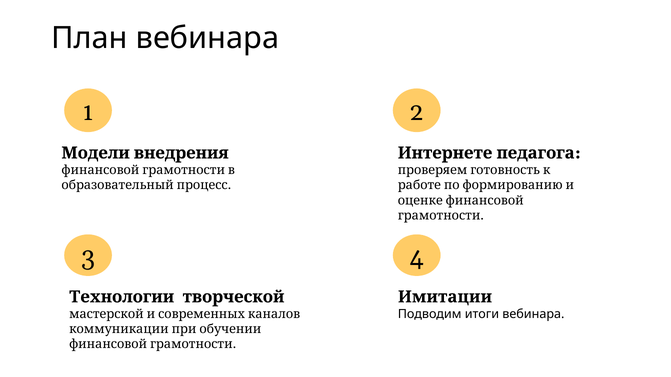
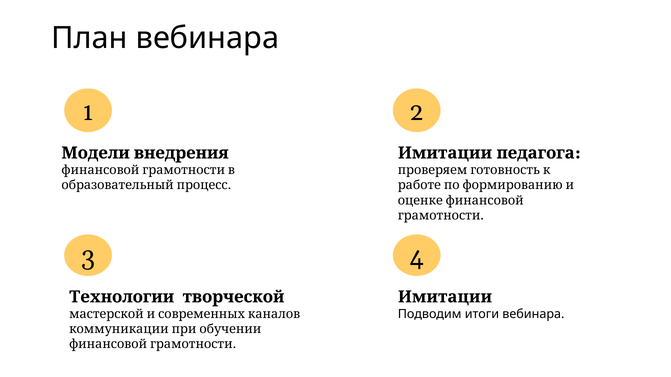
Интернете at (445, 153): Интернете -> Имитации
